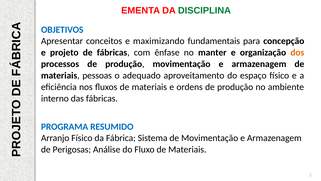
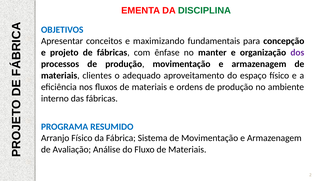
dos colour: orange -> purple
pessoas: pessoas -> clientes
Perigosas: Perigosas -> Avaliação
